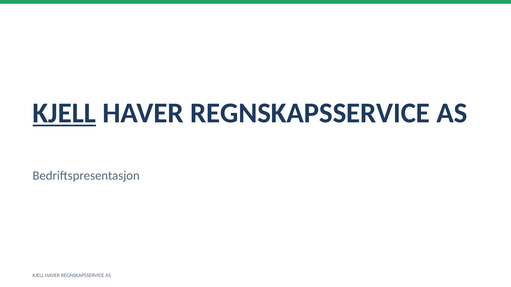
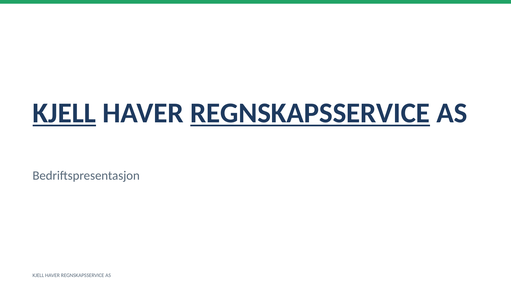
REGNSKAPSSERVICE at (310, 113) underline: none -> present
